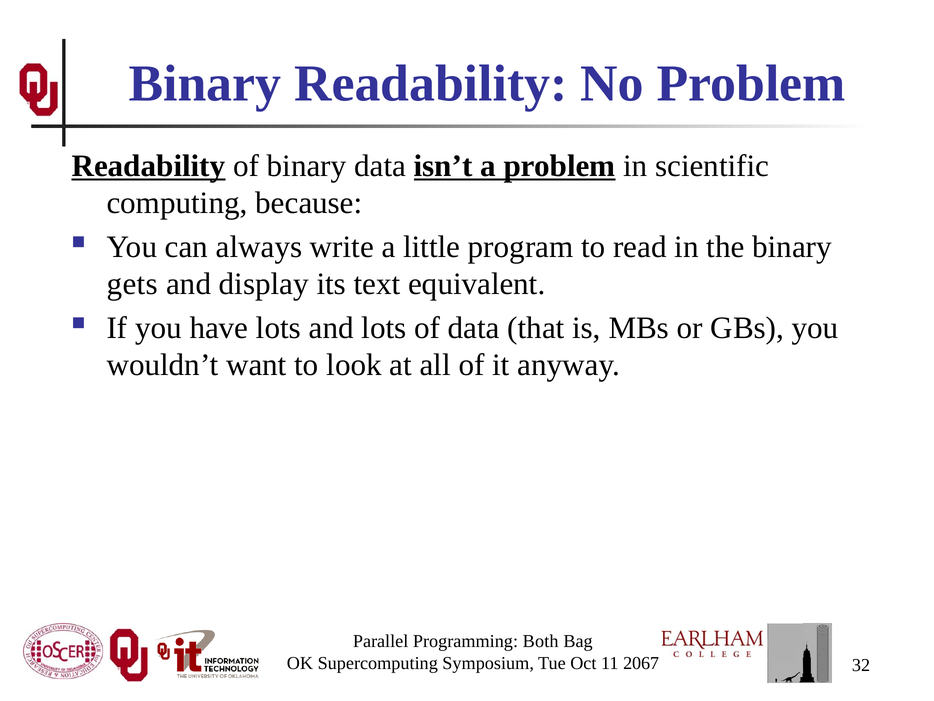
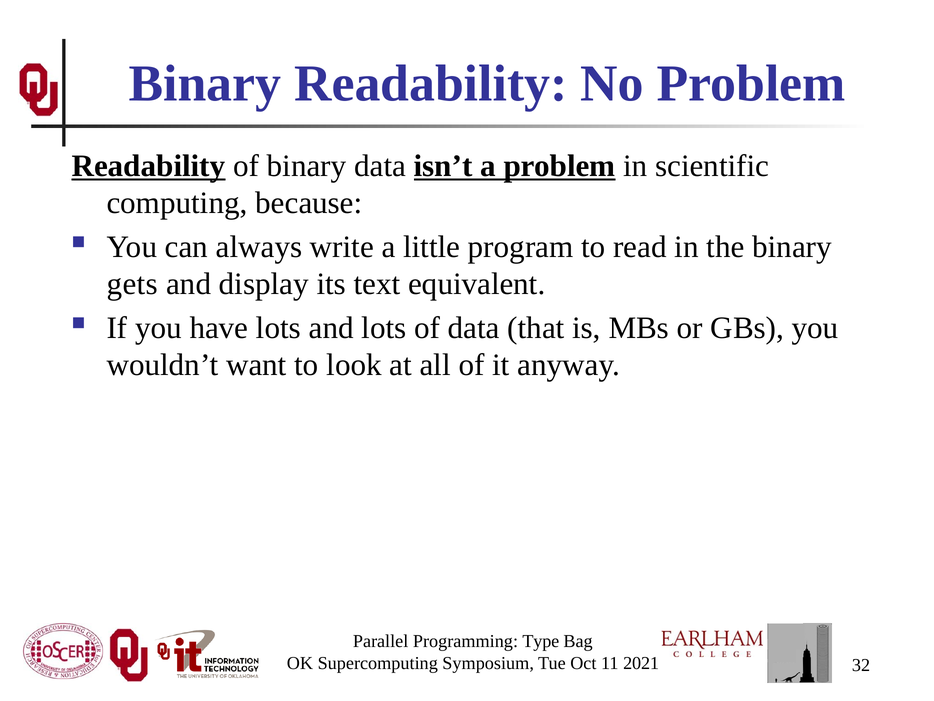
Both: Both -> Type
2067: 2067 -> 2021
